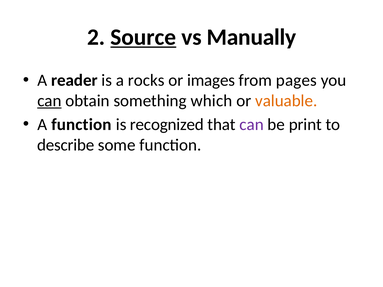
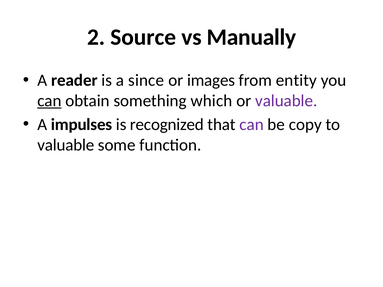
Source underline: present -> none
rocks: rocks -> since
pages: pages -> entity
valuable at (286, 101) colour: orange -> purple
A function: function -> impulses
print: print -> copy
describe at (66, 145): describe -> valuable
